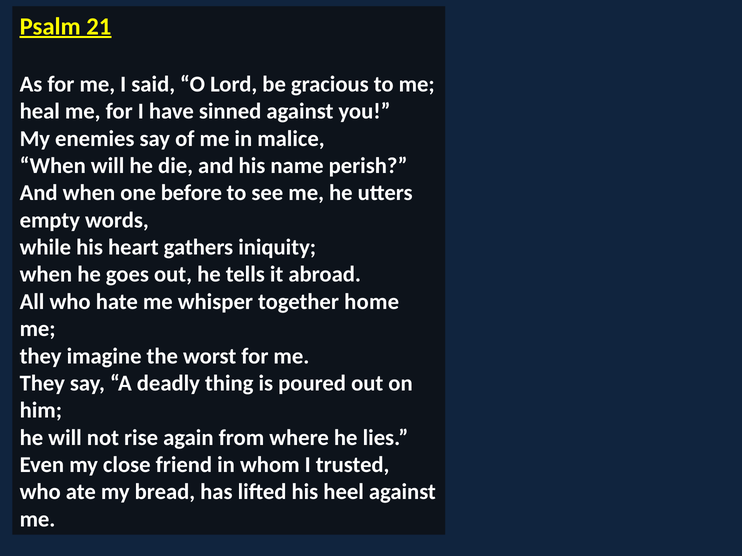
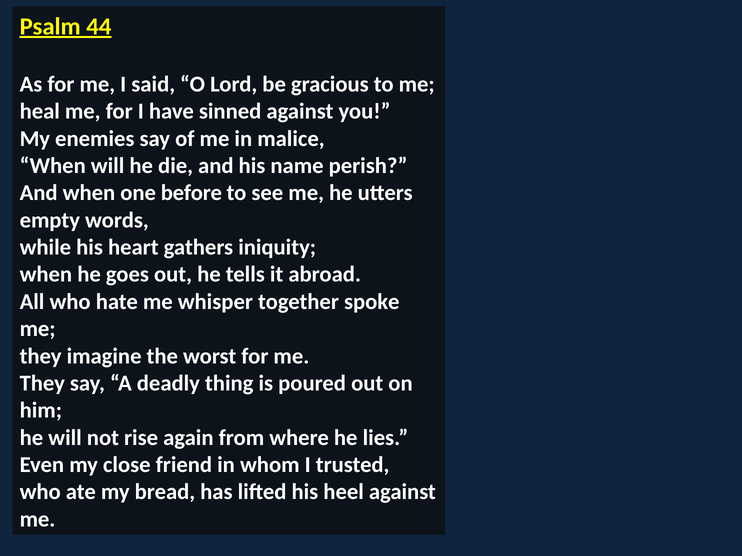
21: 21 -> 44
home: home -> spoke
